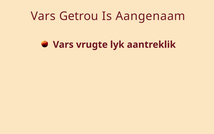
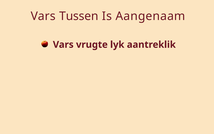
Getrou: Getrou -> Tussen
